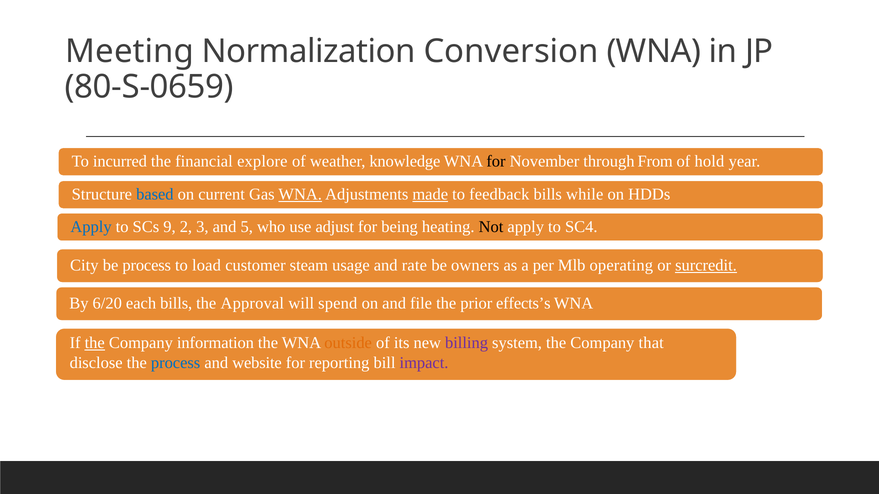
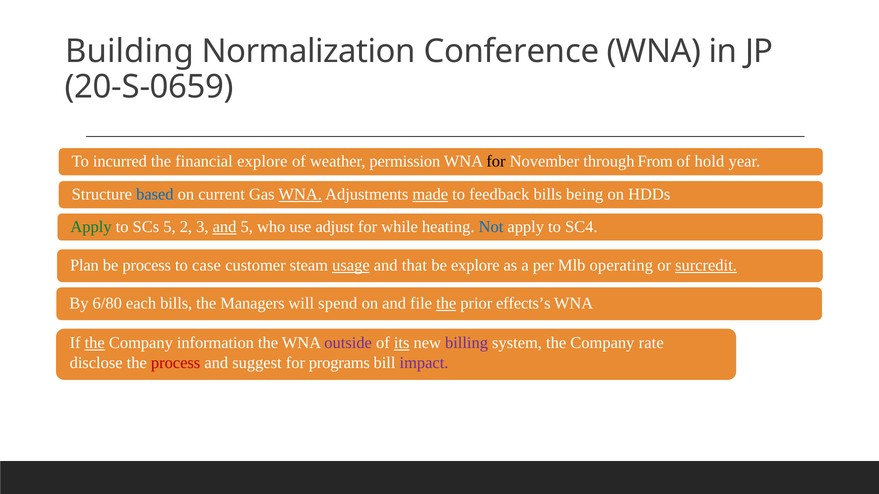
Meeting: Meeting -> Building
Conversion: Conversion -> Conference
80-S-0659: 80-S-0659 -> 20-S-0659
knowledge: knowledge -> permission
while: while -> being
Apply at (91, 227) colour: blue -> green
SCs 9: 9 -> 5
and at (225, 227) underline: none -> present
being: being -> while
Not colour: black -> blue
City: City -> Plan
load: load -> case
usage underline: none -> present
rate: rate -> that
be owners: owners -> explore
6/20: 6/20 -> 6/80
Approval: Approval -> Managers
the at (446, 303) underline: none -> present
outside colour: orange -> purple
its underline: none -> present
that: that -> rate
process at (176, 363) colour: blue -> red
website: website -> suggest
reporting: reporting -> programs
